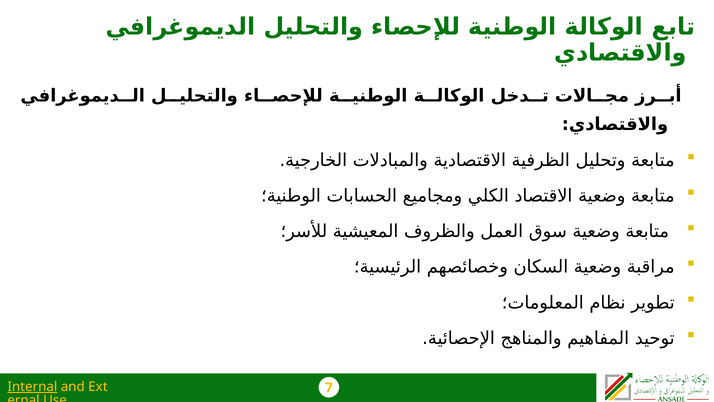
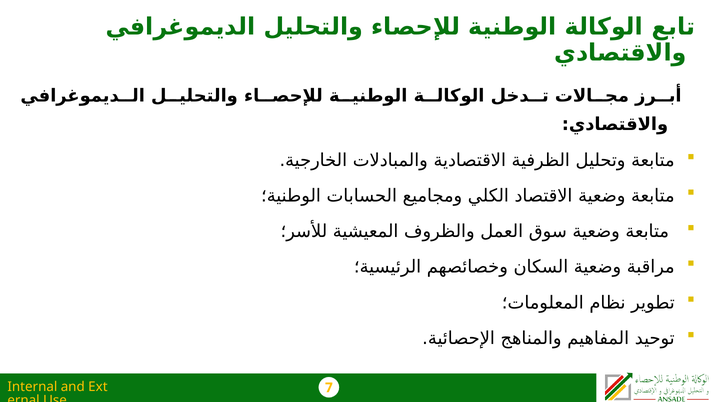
Internal underline: present -> none
